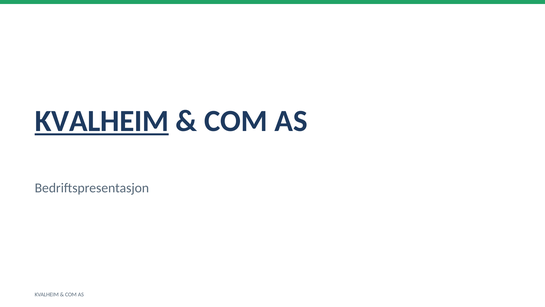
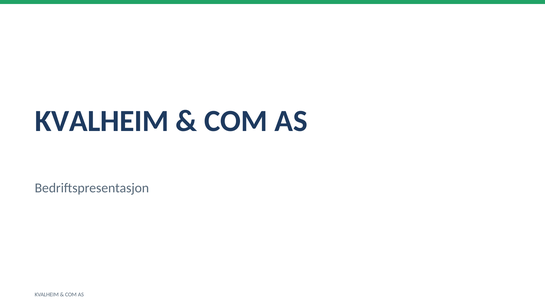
KVALHEIM at (102, 121) underline: present -> none
